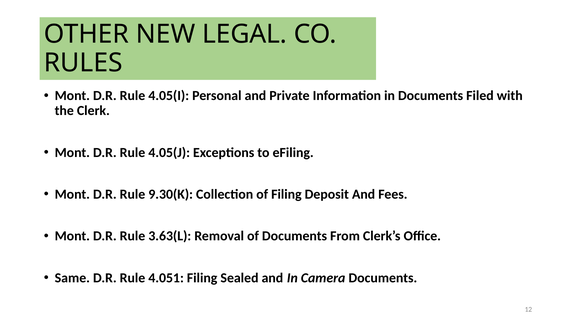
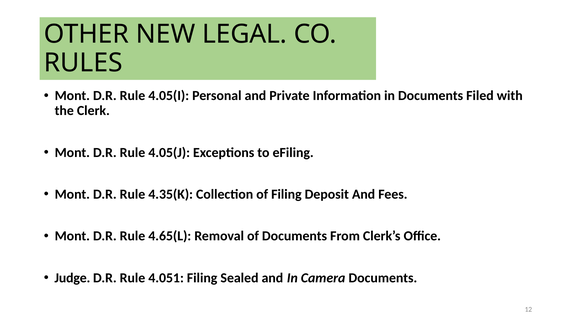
9.30(K: 9.30(K -> 4.35(K
3.63(L: 3.63(L -> 4.65(L
Same: Same -> Judge
